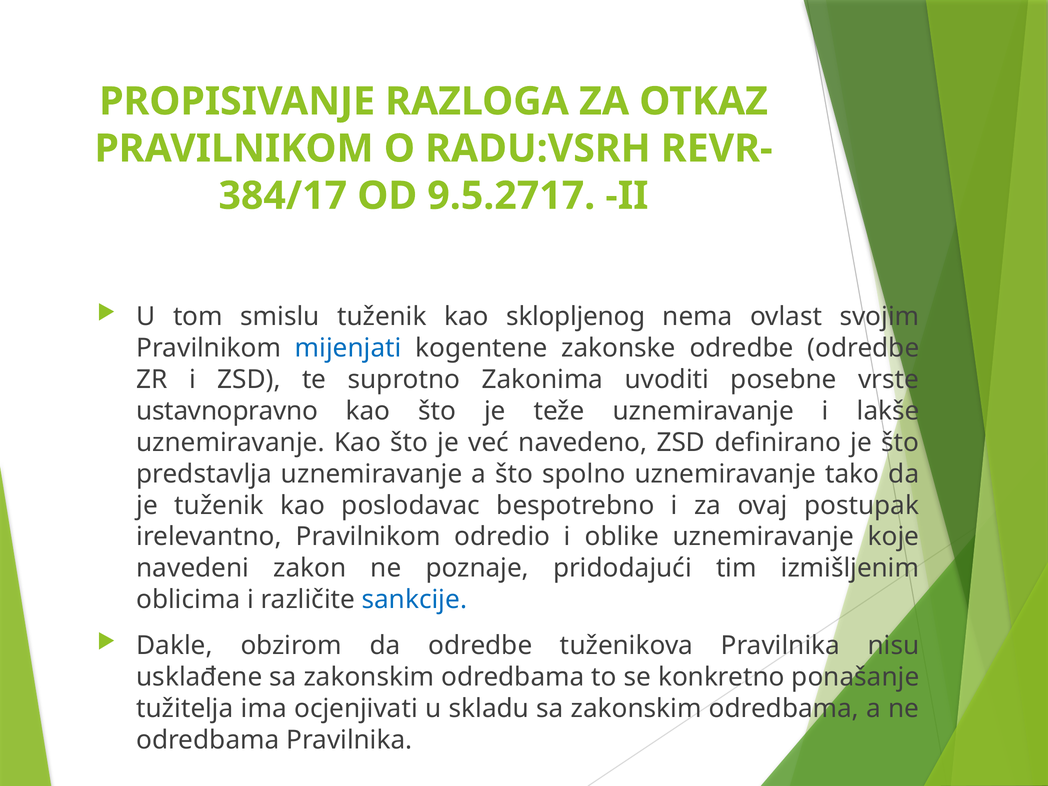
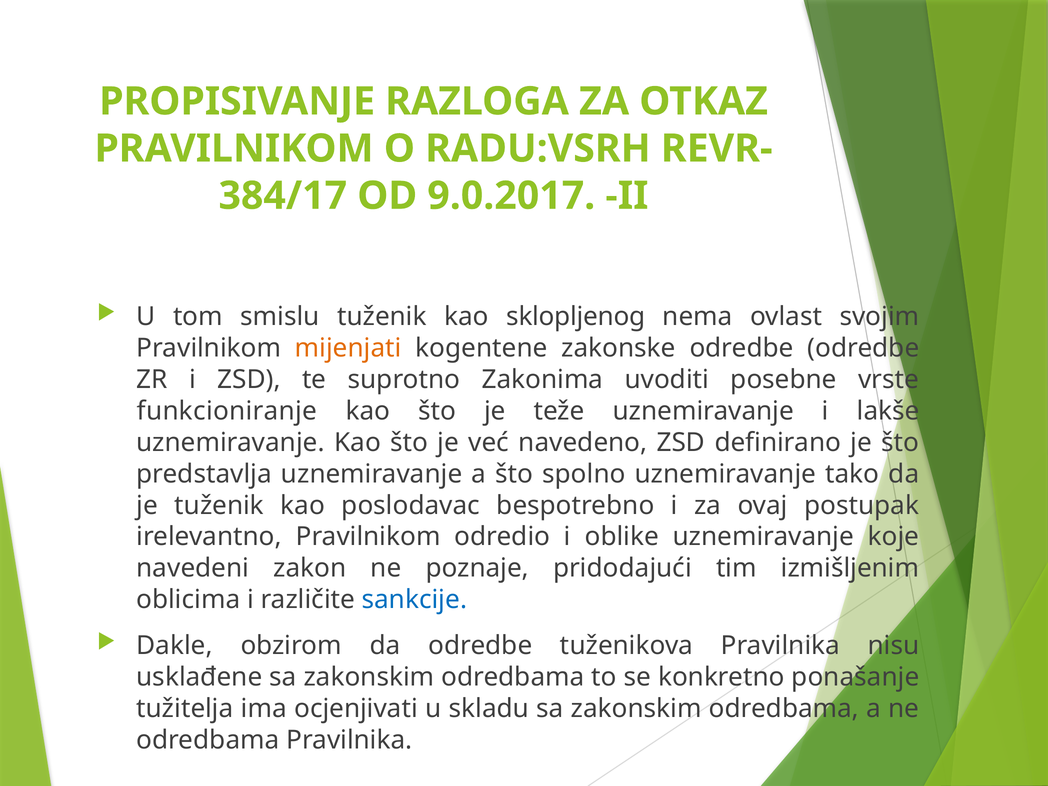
9.5.2717: 9.5.2717 -> 9.0.2017
mijenjati colour: blue -> orange
ustavnopravno: ustavnopravno -> funkcioniranje
